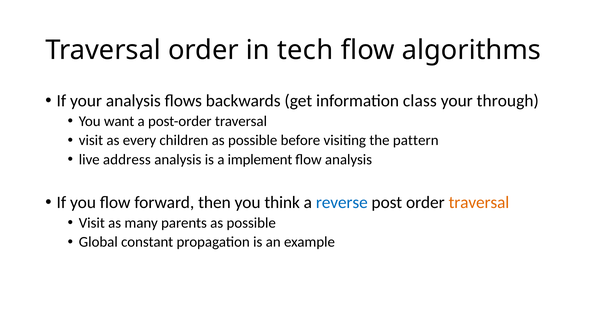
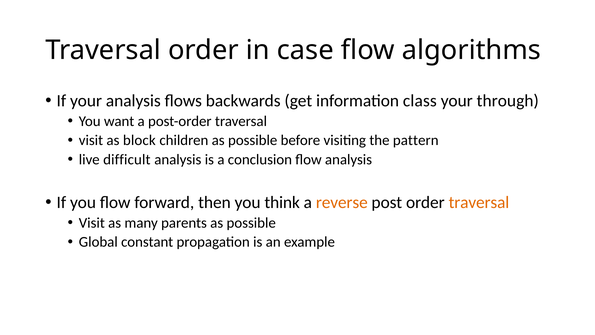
tech: tech -> case
every: every -> block
address: address -> difficult
implement: implement -> conclusion
reverse colour: blue -> orange
